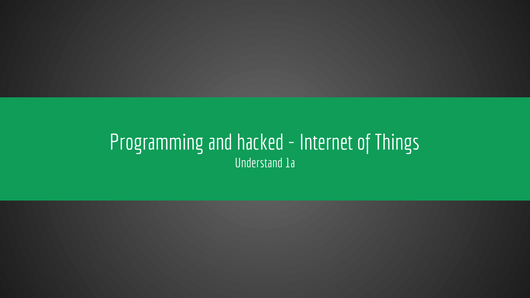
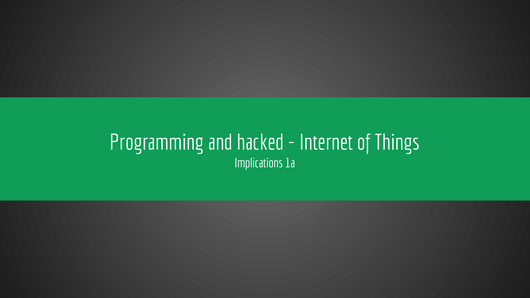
Understand: Understand -> Implications
